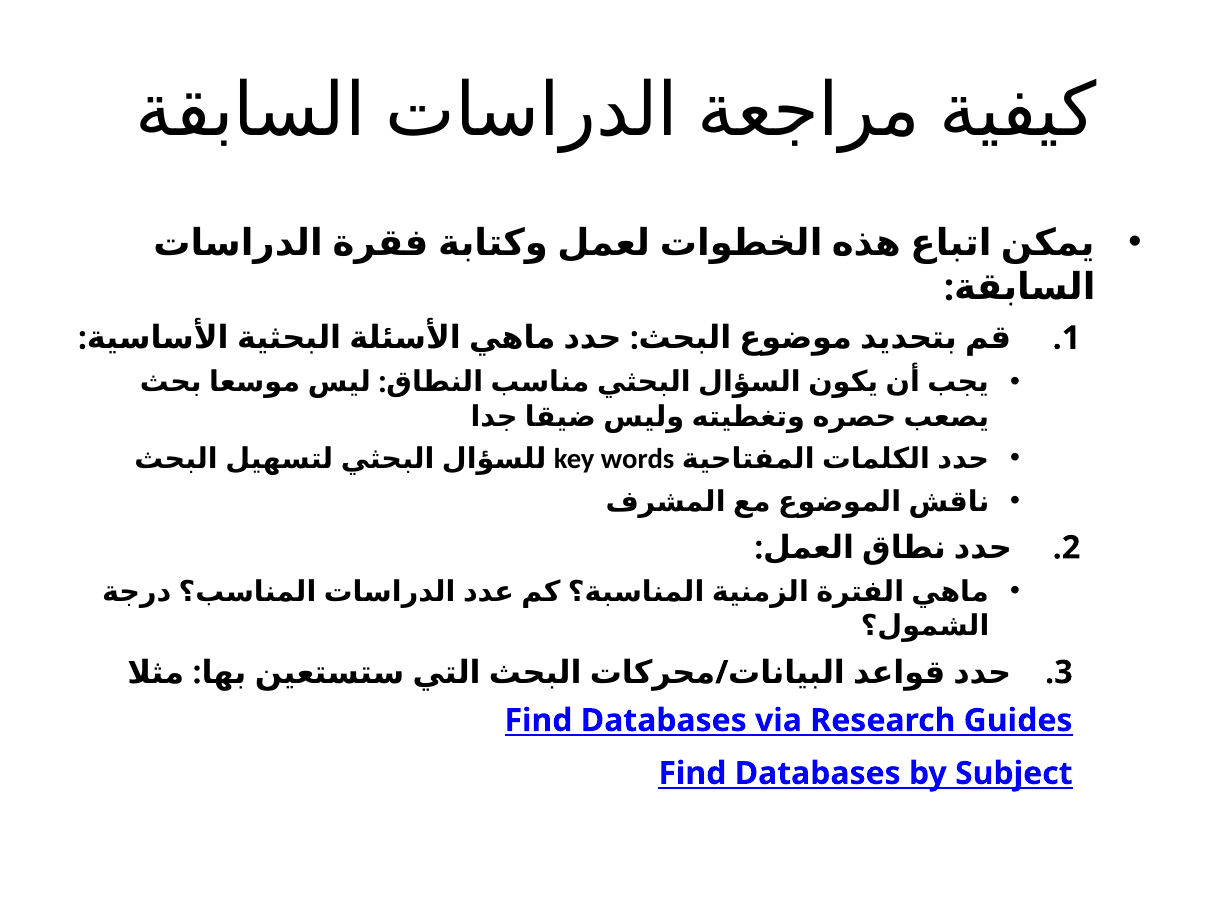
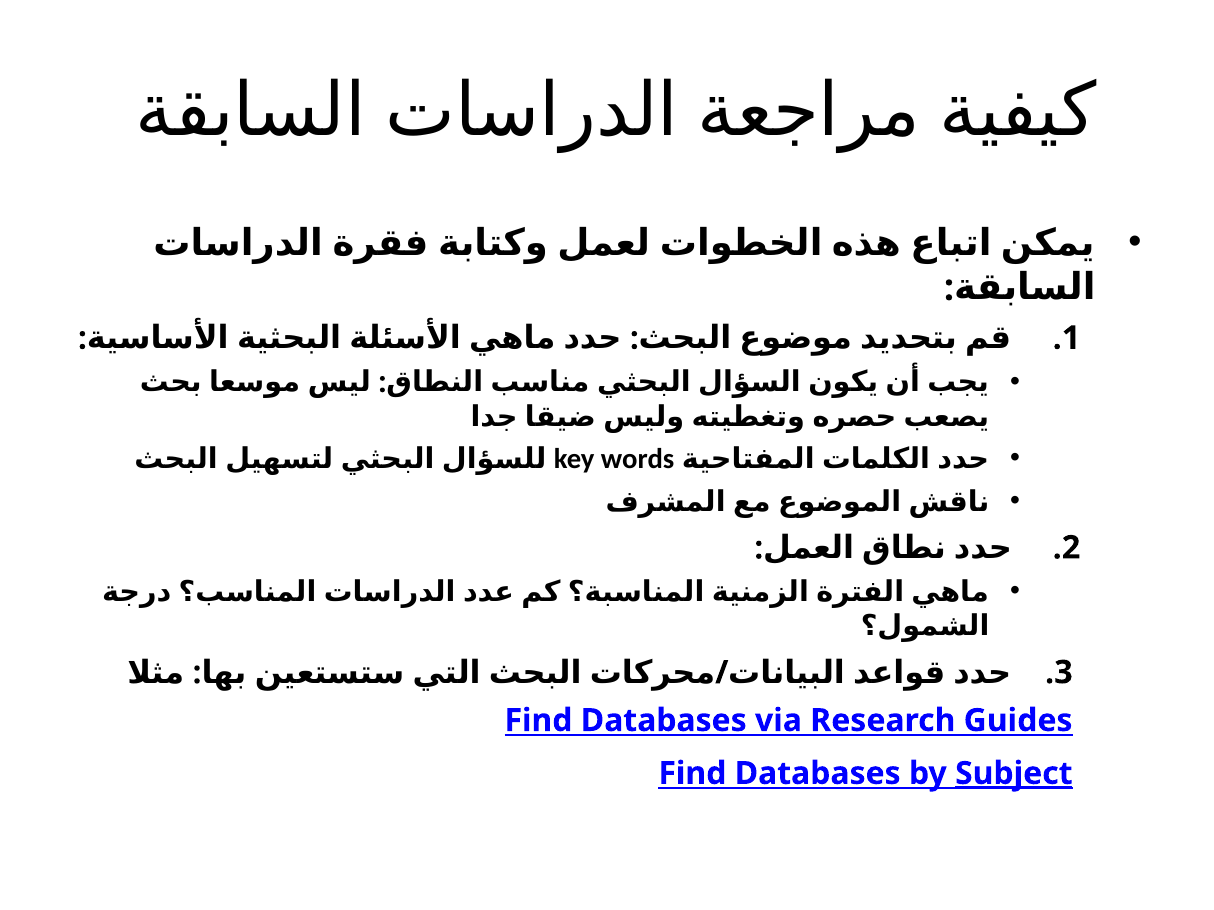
Subject underline: none -> present
